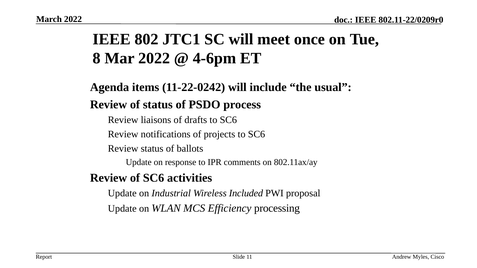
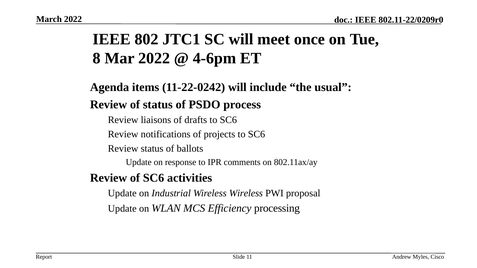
Wireless Included: Included -> Wireless
